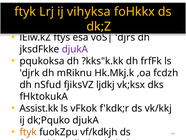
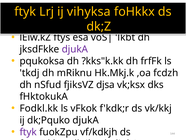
djrs: djrs -> lkbt
djrk: djrk -> tkdj
ljdkj: ljdkj -> djsa
Assist.kk: Assist.kk -> Fodkl.kk
ftyk at (28, 132) colour: orange -> purple
